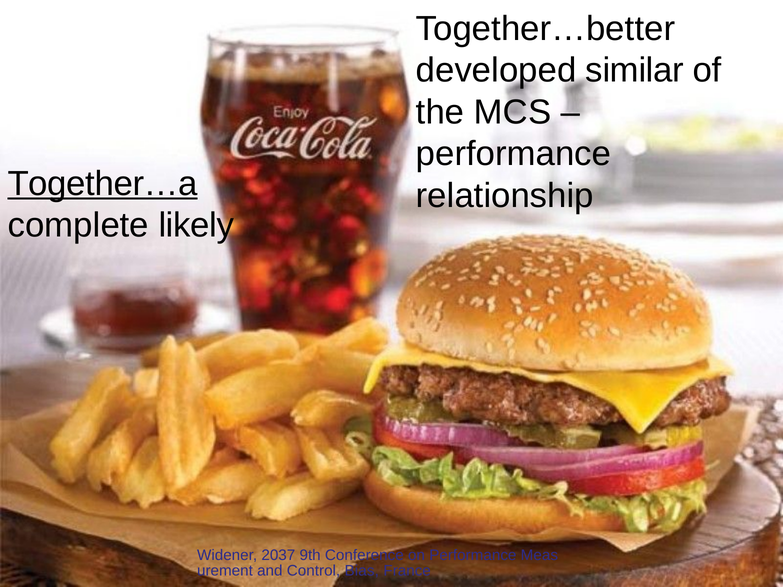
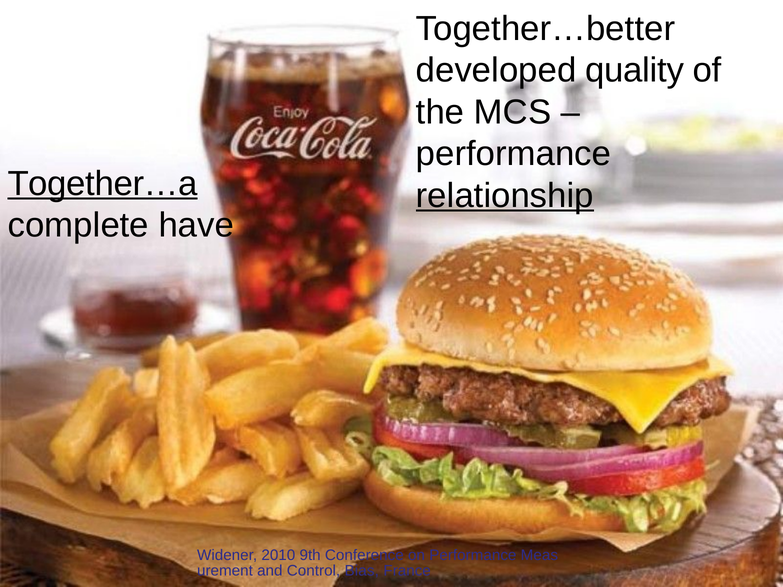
similar: similar -> quality
relationship underline: none -> present
likely: likely -> have
2037: 2037 -> 2010
